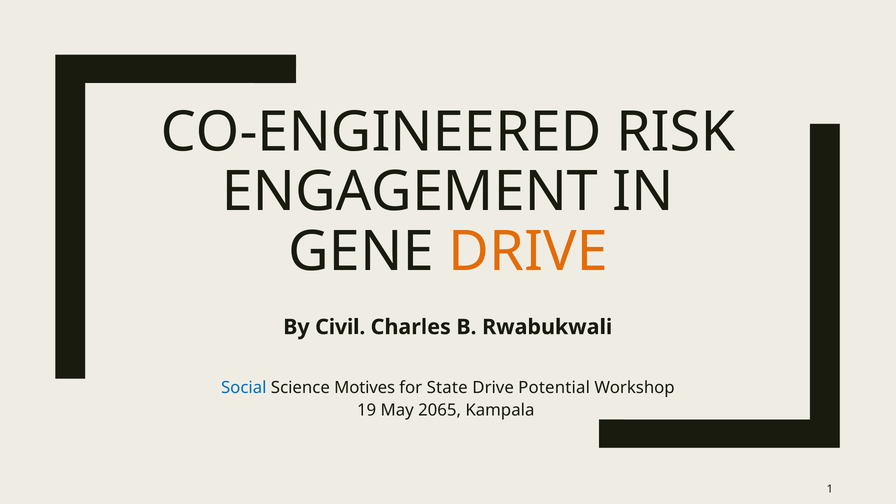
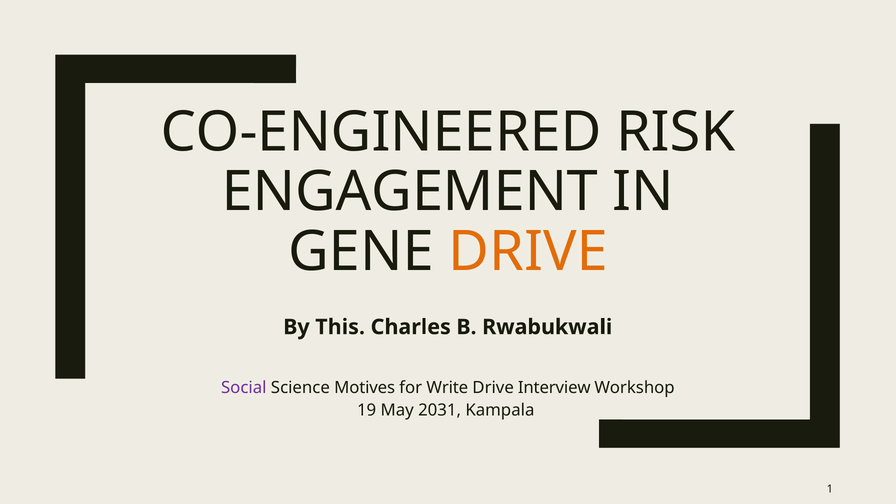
Civil: Civil -> This
Social colour: blue -> purple
State: State -> Write
Potential: Potential -> Interview
2065: 2065 -> 2031
